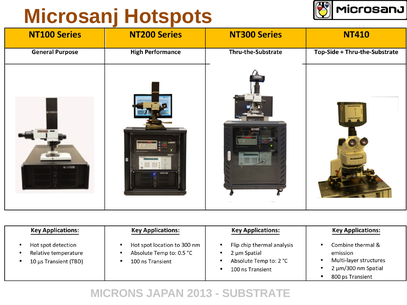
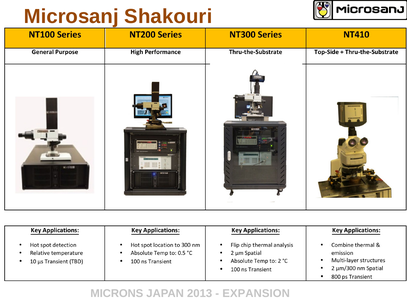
Hotspots: Hotspots -> Shakouri
SUBSTRATE: SUBSTRATE -> EXPANSION
